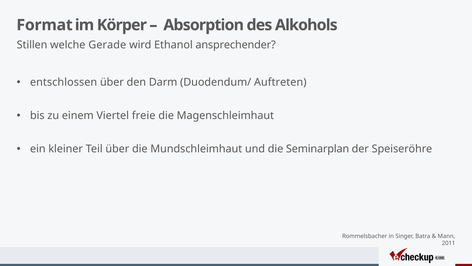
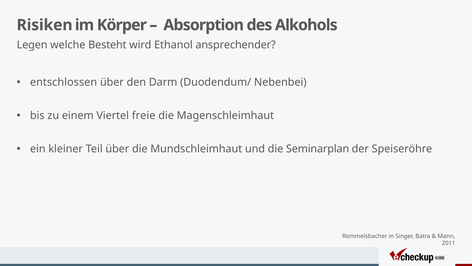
Format: Format -> Risiken
Stillen: Stillen -> Legen
Gerade: Gerade -> Besteht
Auftreten: Auftreten -> Nebenbei
